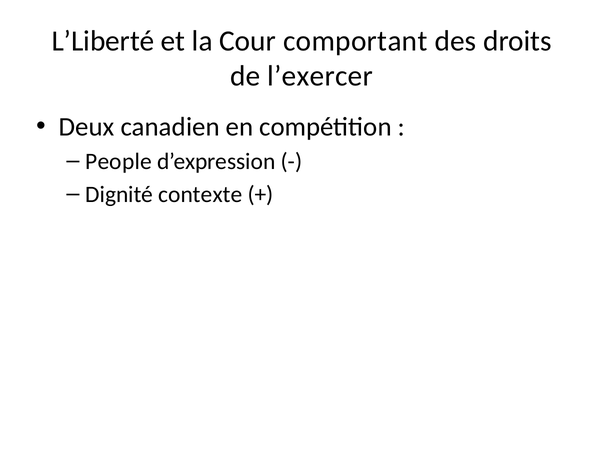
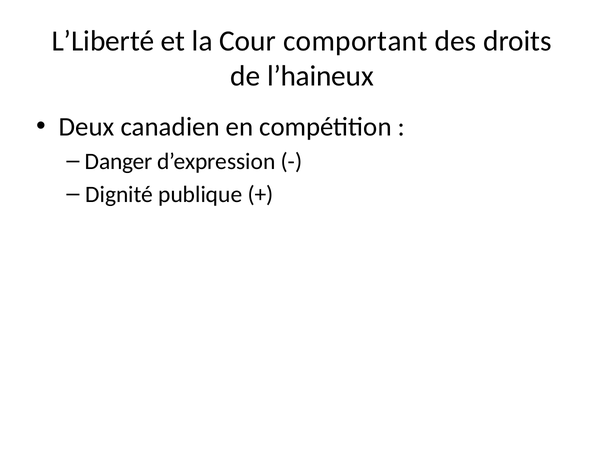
l’exercer: l’exercer -> l’haineux
People: People -> Danger
contexte: contexte -> publique
